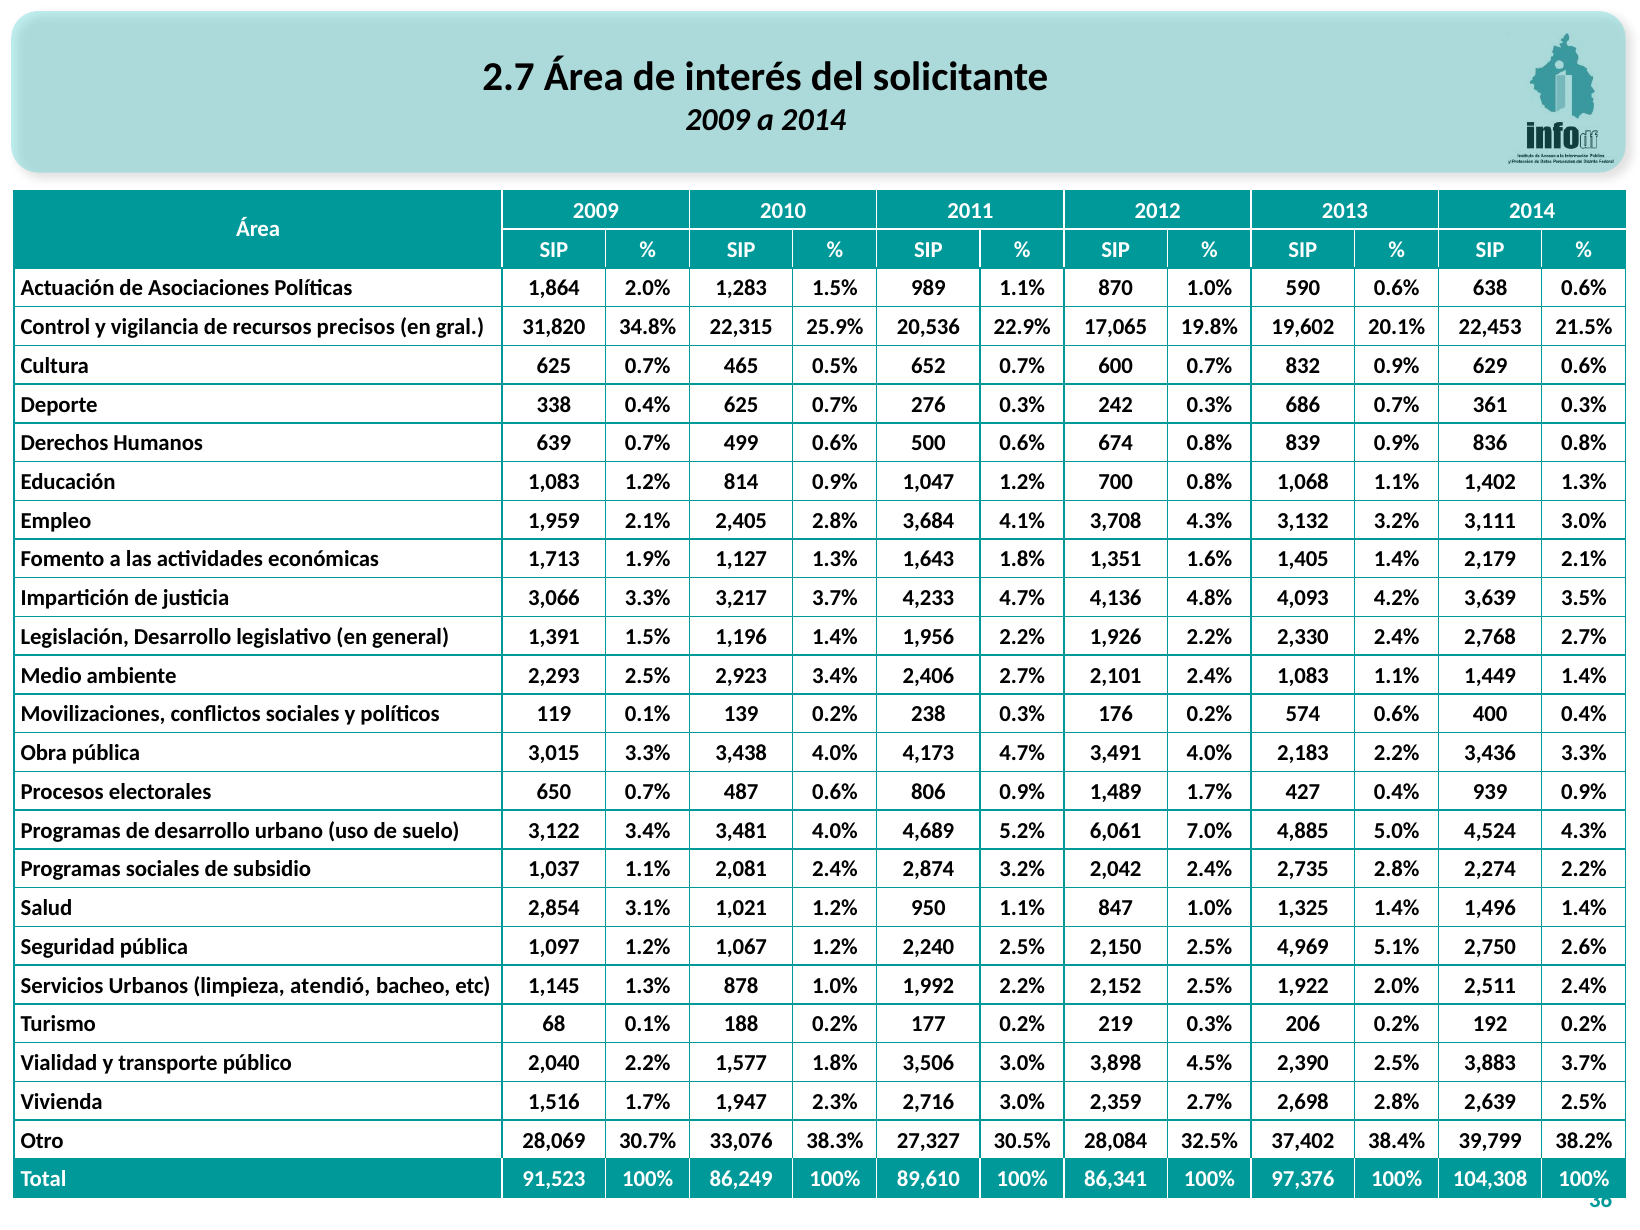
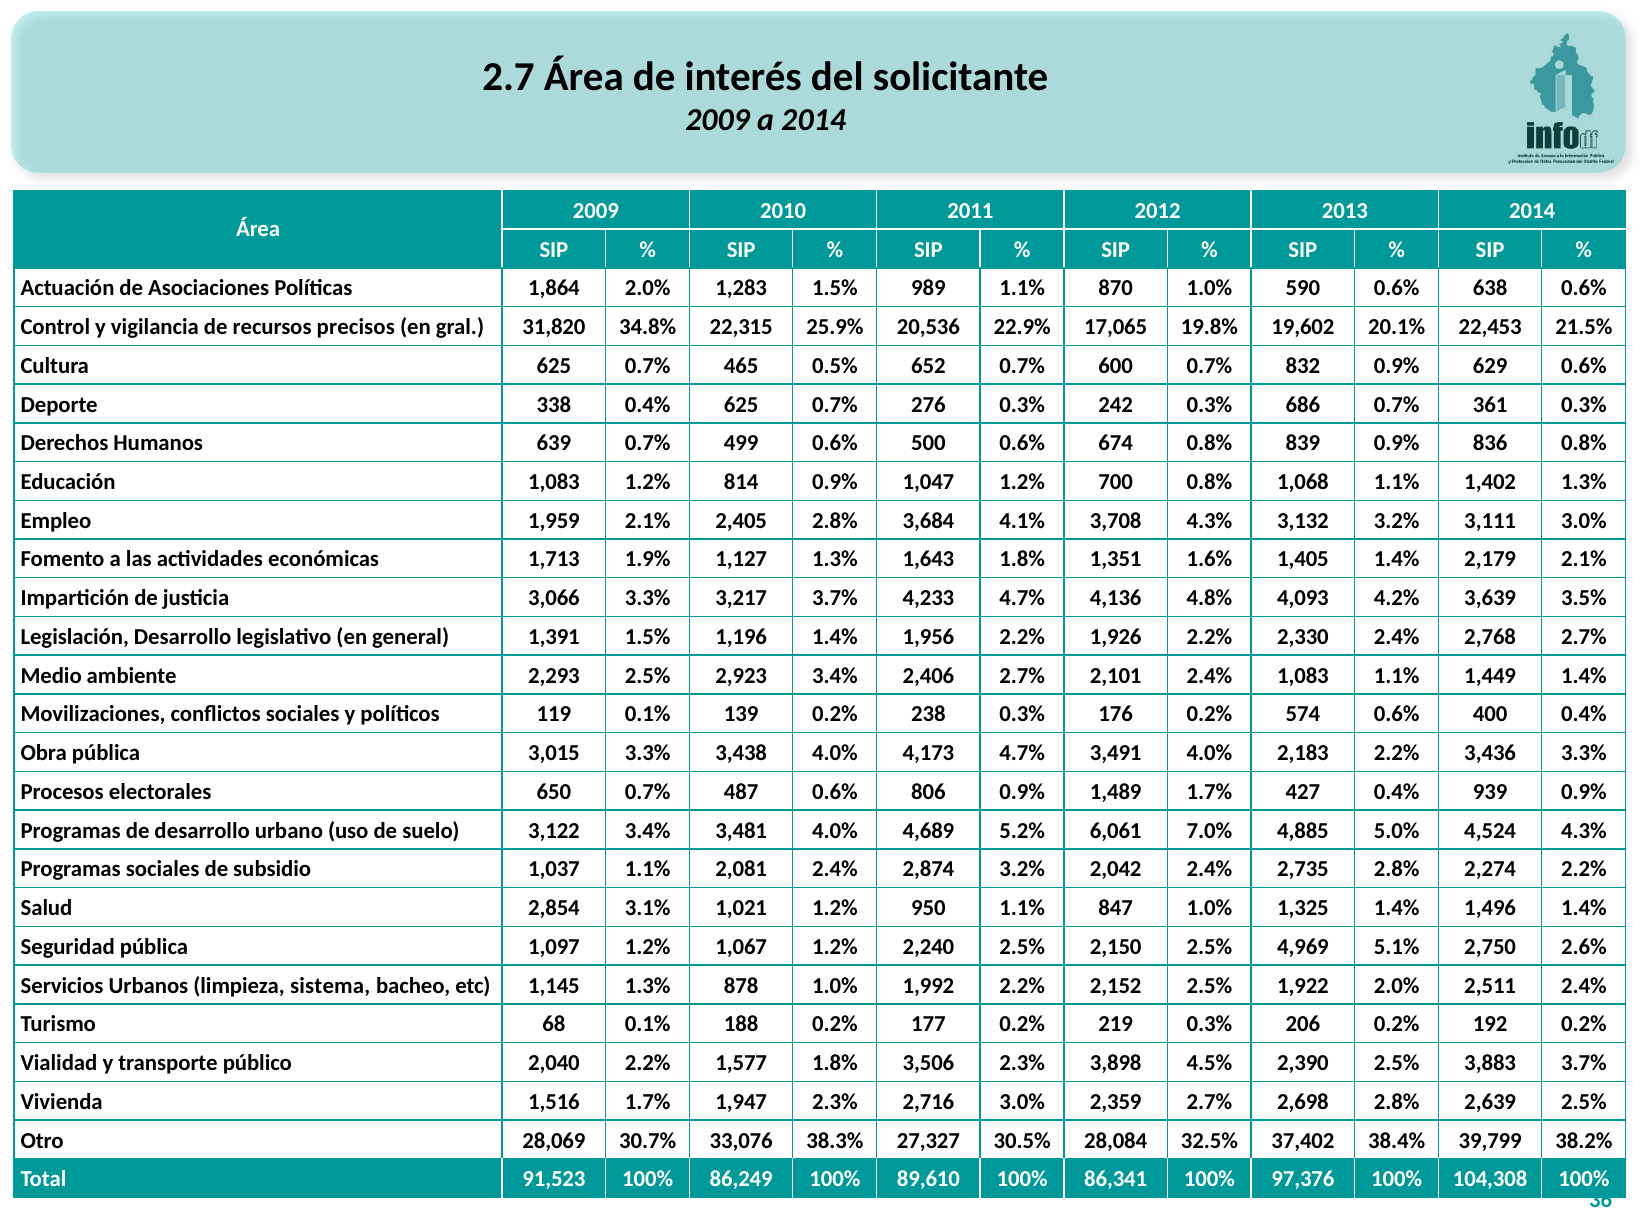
atendió: atendió -> sistema
3,506 3.0%: 3.0% -> 2.3%
